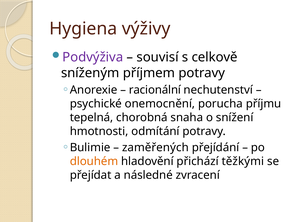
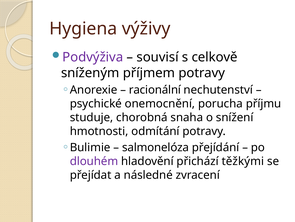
tepelná: tepelná -> studuje
zaměřených: zaměřených -> salmonelóza
dlouhém colour: orange -> purple
